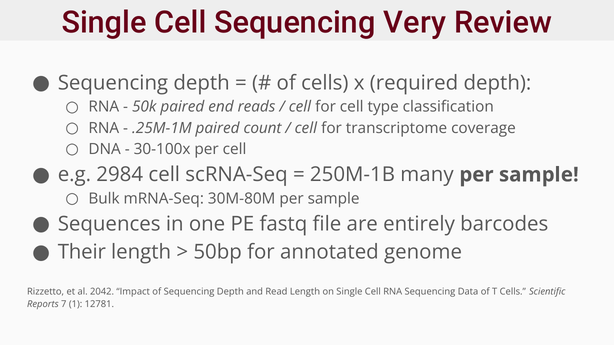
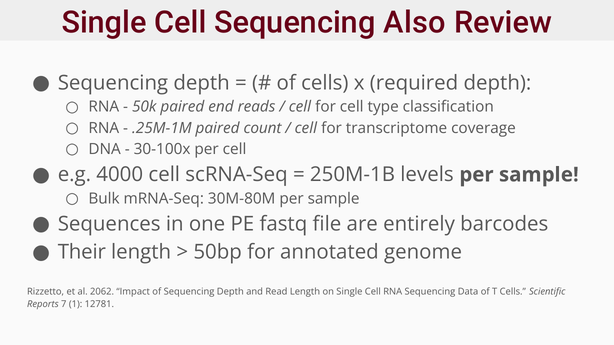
Very: Very -> Also
2984: 2984 -> 4000
many: many -> levels
2042: 2042 -> 2062
